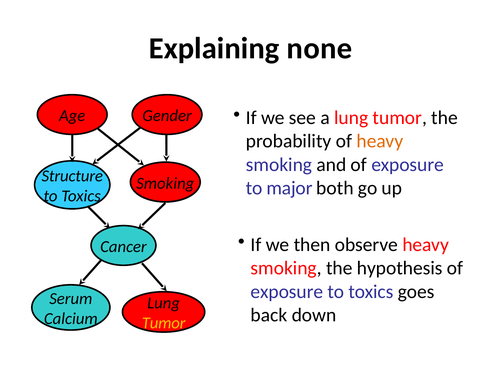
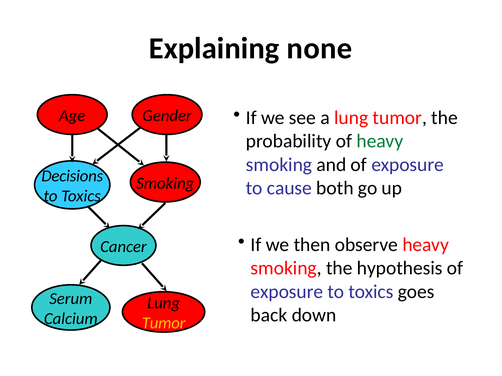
heavy at (380, 141) colour: orange -> green
Structure: Structure -> Decisions
major: major -> cause
